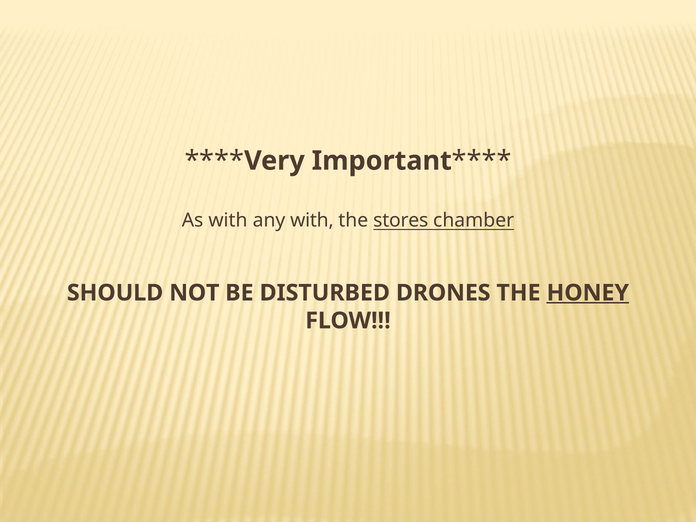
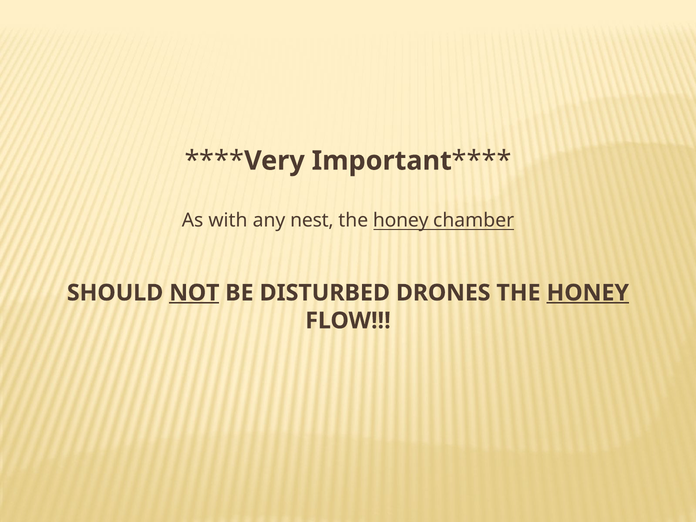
any with: with -> nest
stores at (401, 221): stores -> honey
NOT underline: none -> present
